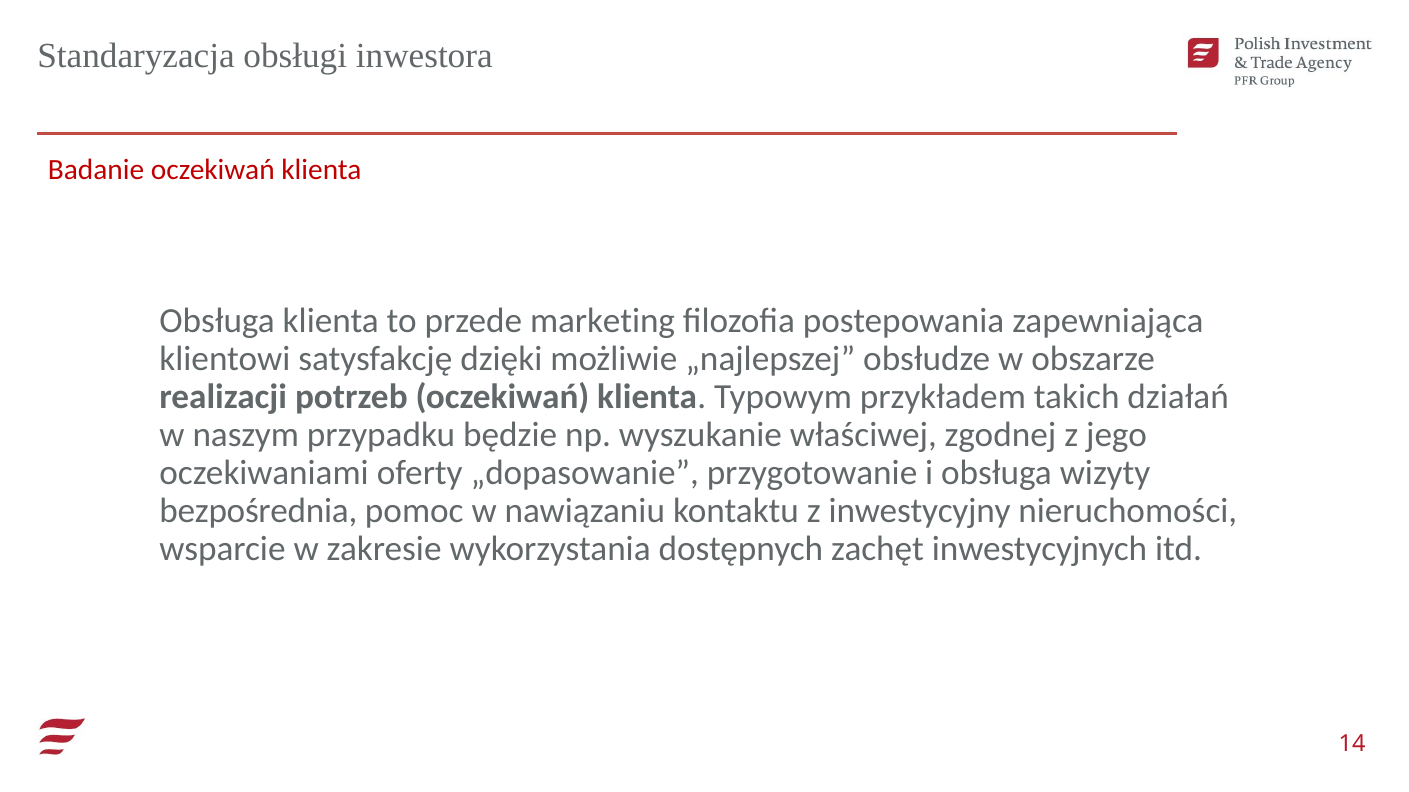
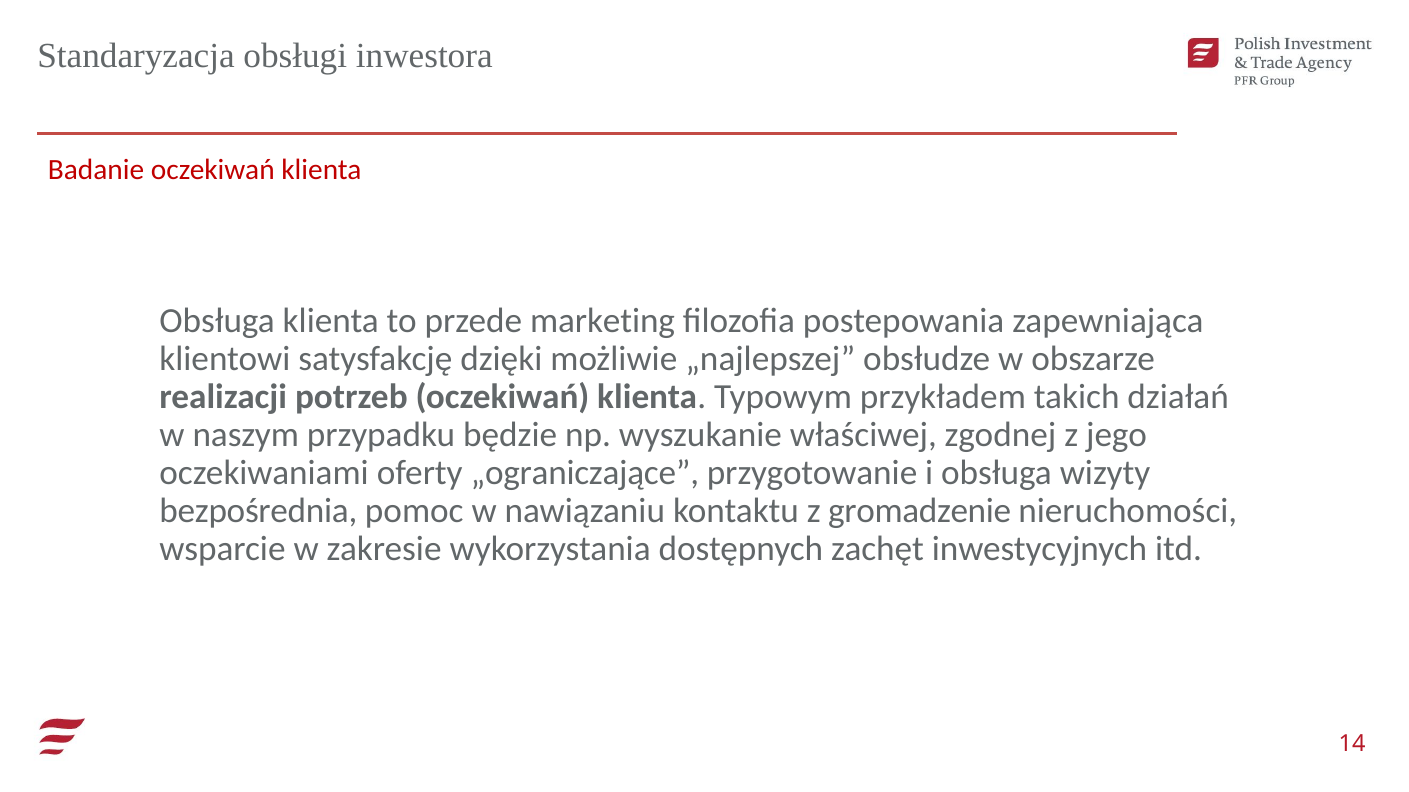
„dopasowanie: „dopasowanie -> „ograniczające
inwestycyjny: inwestycyjny -> gromadzenie
